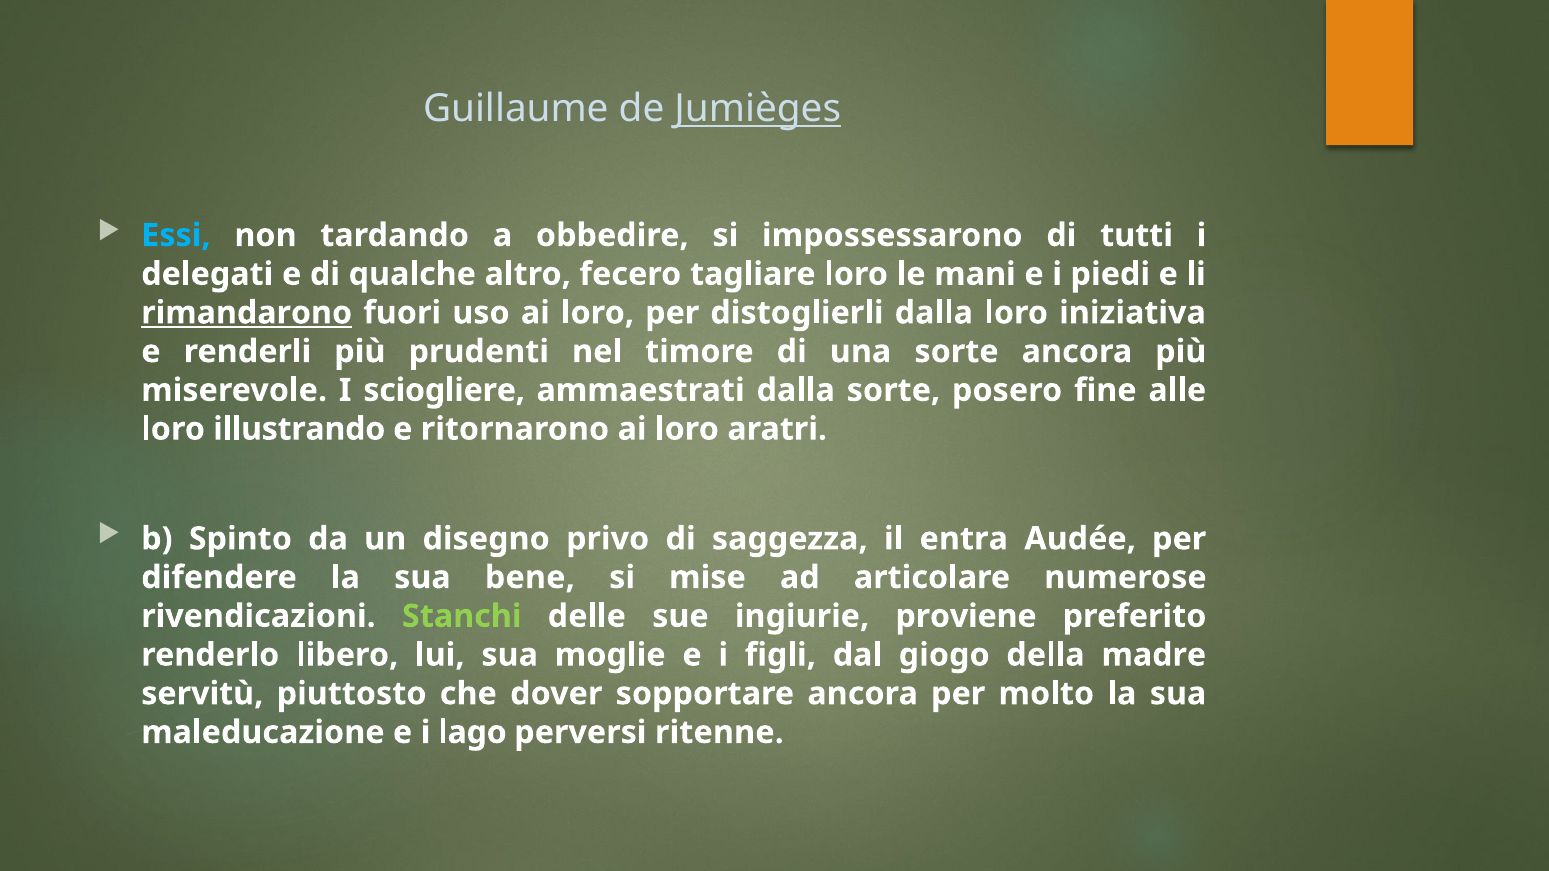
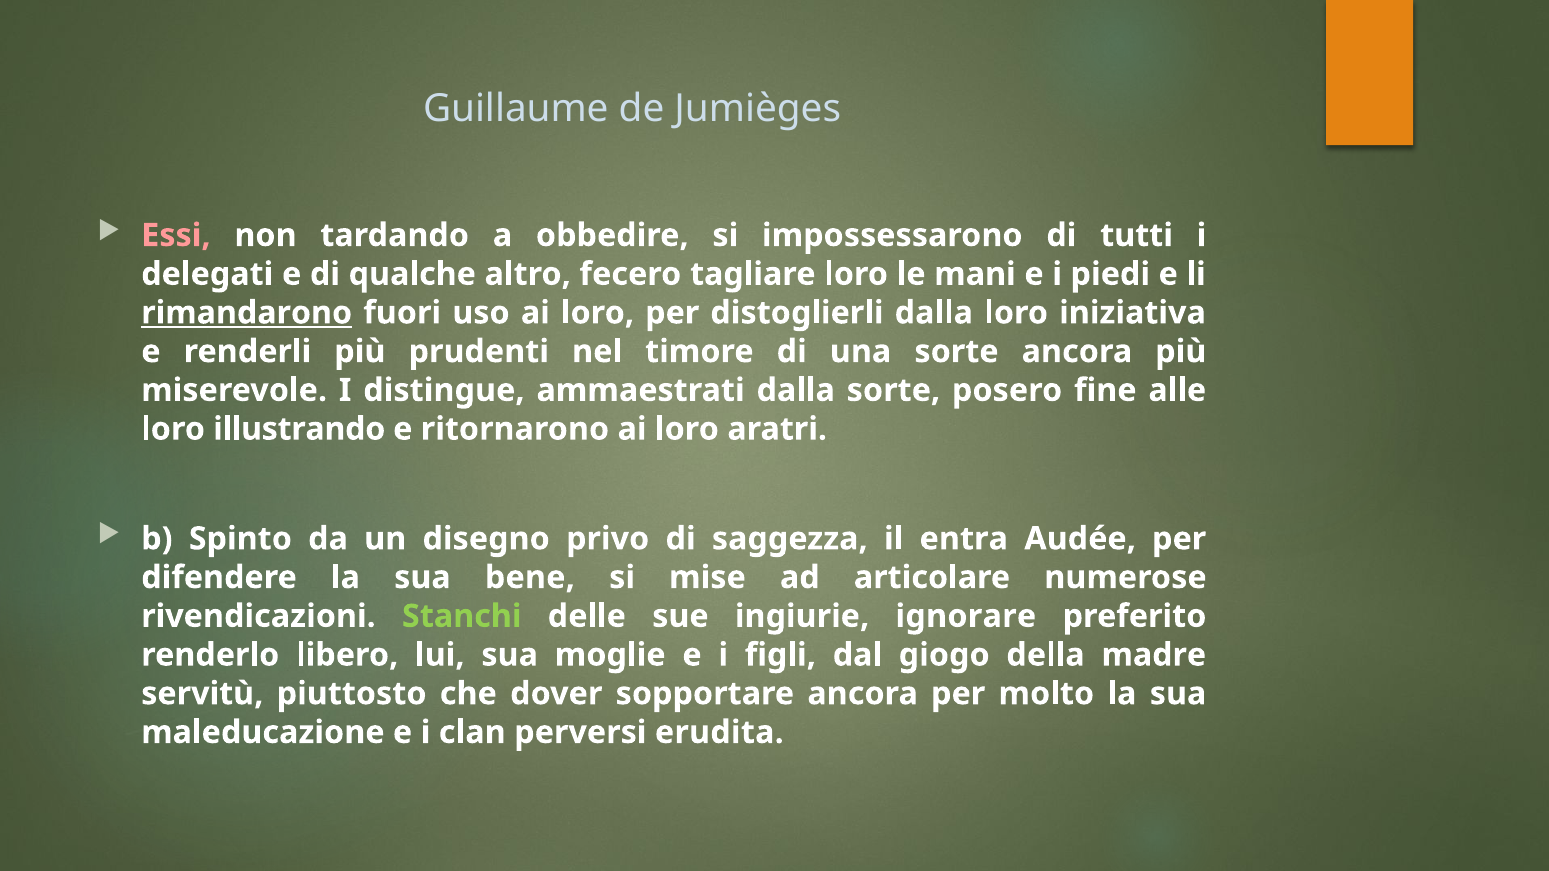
Jumièges underline: present -> none
Essi colour: light blue -> pink
sciogliere: sciogliere -> distingue
proviene: proviene -> ignorare
lago: lago -> clan
ritenne: ritenne -> erudita
